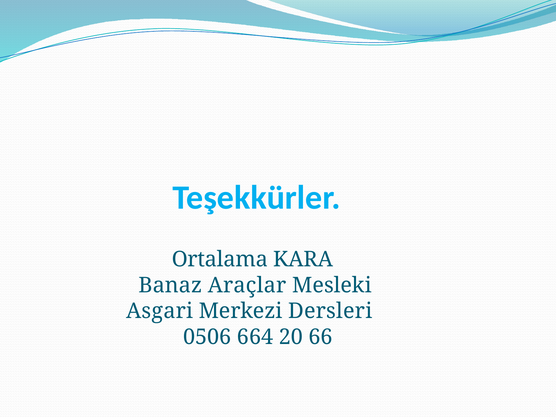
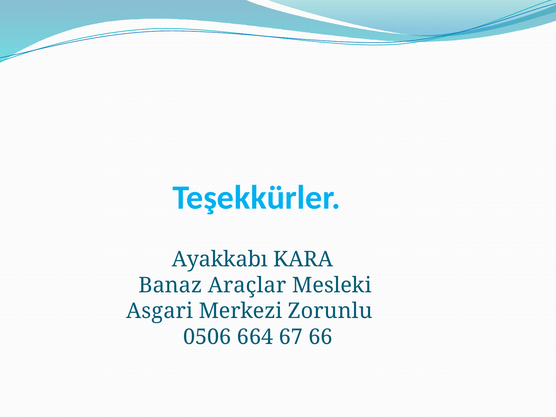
Ortalama: Ortalama -> Ayakkabı
Dersleri: Dersleri -> Zorunlu
20: 20 -> 67
